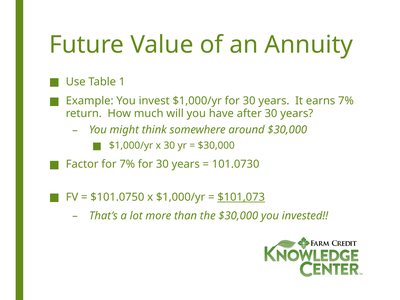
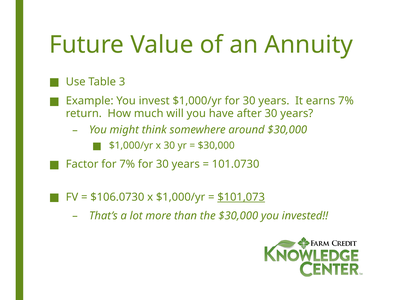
1: 1 -> 3
$101.0750: $101.0750 -> $106.0730
